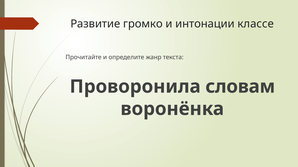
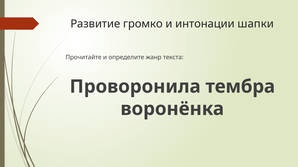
классе: классе -> шапки
словам: словам -> тембра
